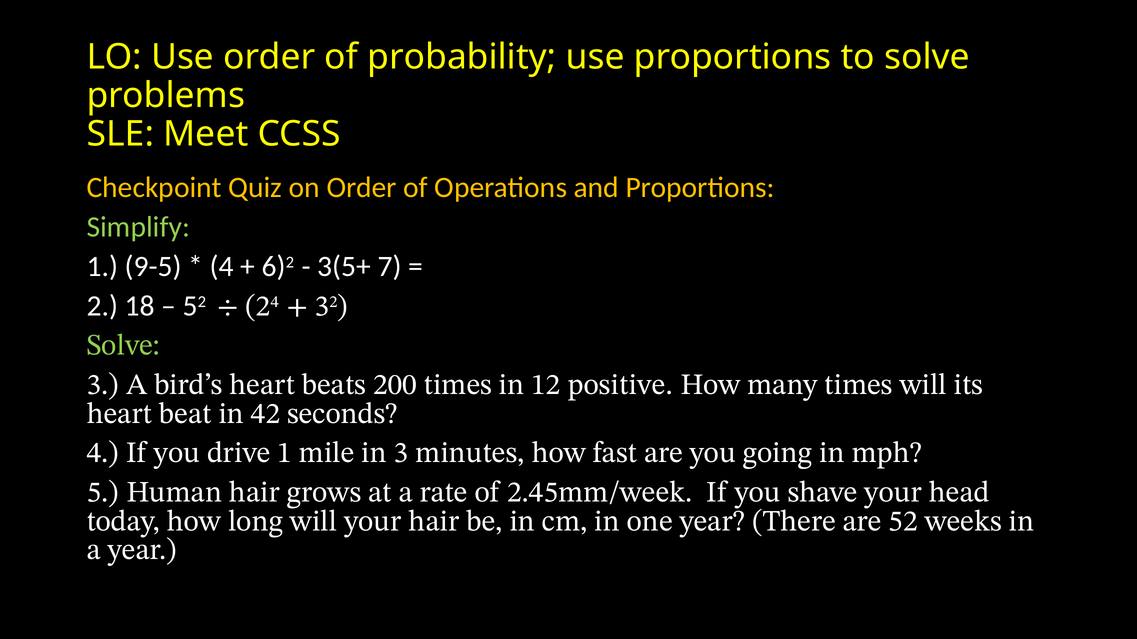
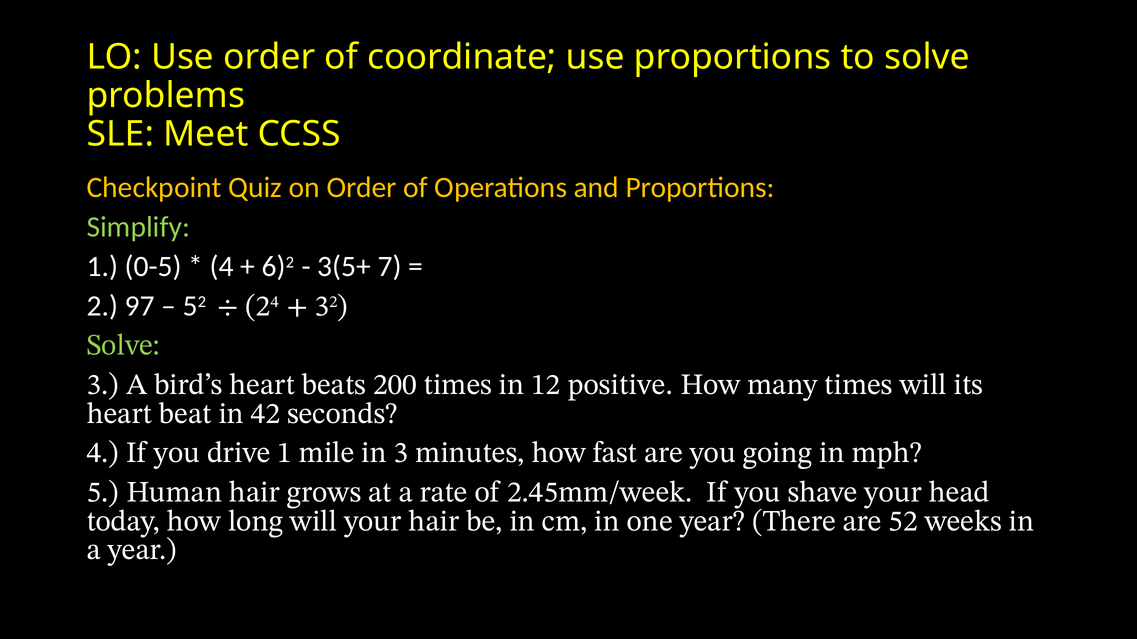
probability: probability -> coordinate
9-5: 9-5 -> 0-5
18: 18 -> 97
